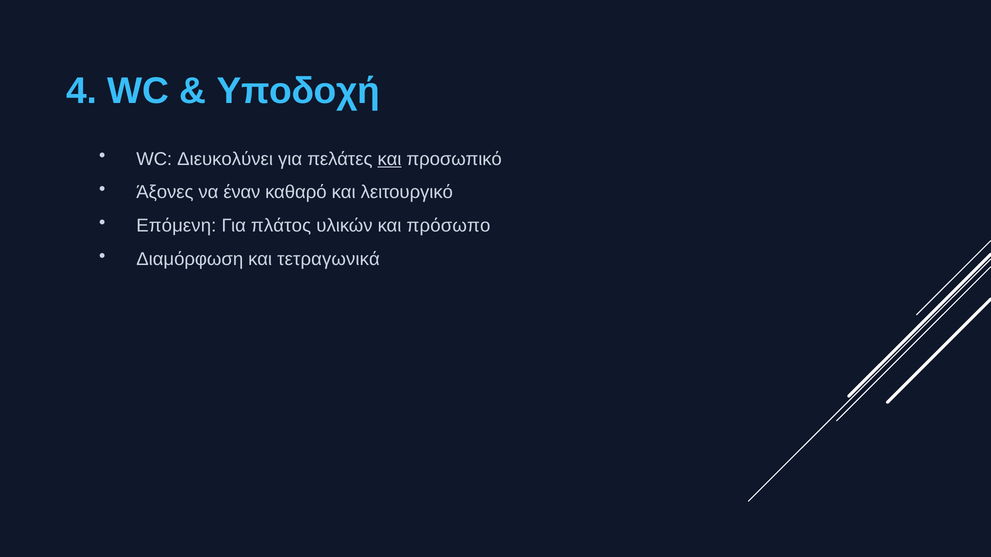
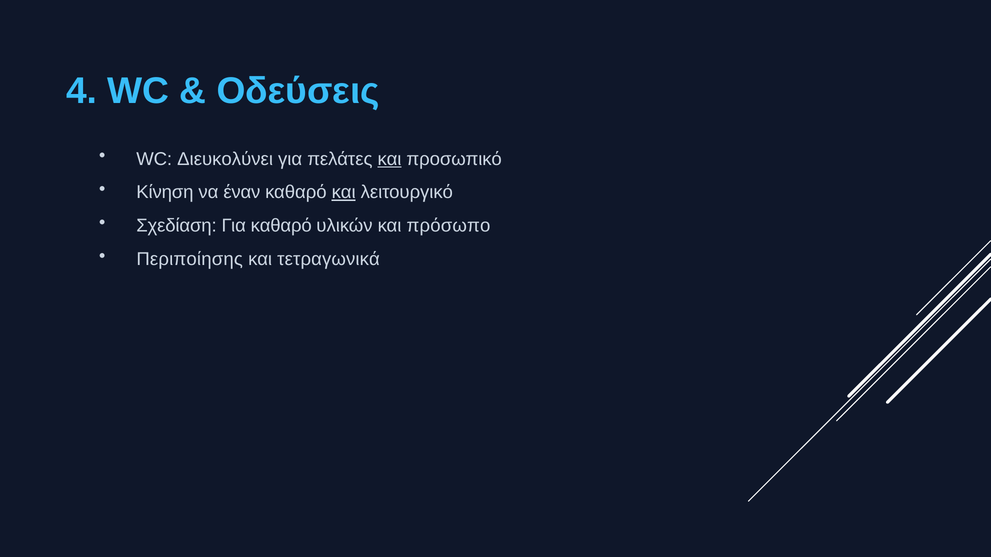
Υποδοχή: Υποδοχή -> Οδεύσεις
Άξονες: Άξονες -> Κίνηση
και at (344, 192) underline: none -> present
Επόμενη: Επόμενη -> Σχεδίαση
Για πλάτος: πλάτος -> καθαρό
Διαμόρφωση: Διαμόρφωση -> Περιποίησης
